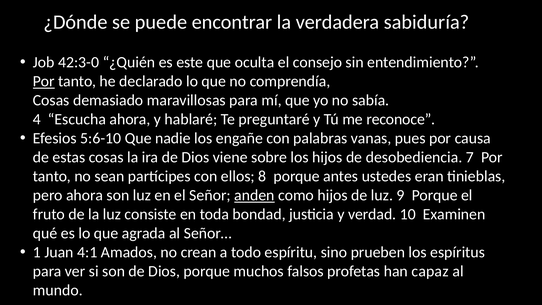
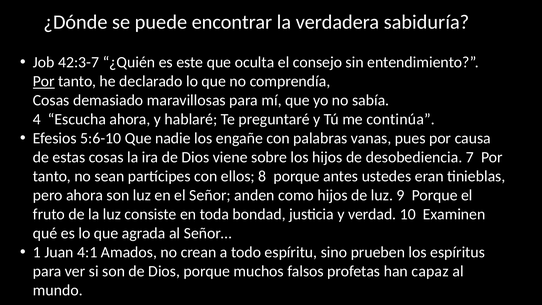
42:3-0: 42:3-0 -> 42:3-7
reconoce: reconoce -> continúa
anden underline: present -> none
